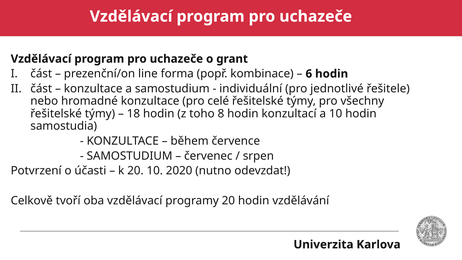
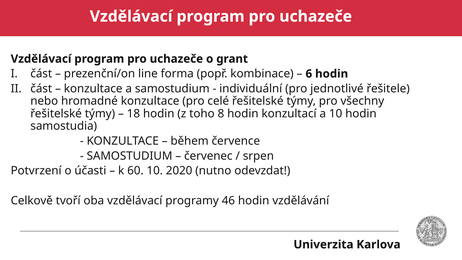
k 20: 20 -> 60
programy 20: 20 -> 46
